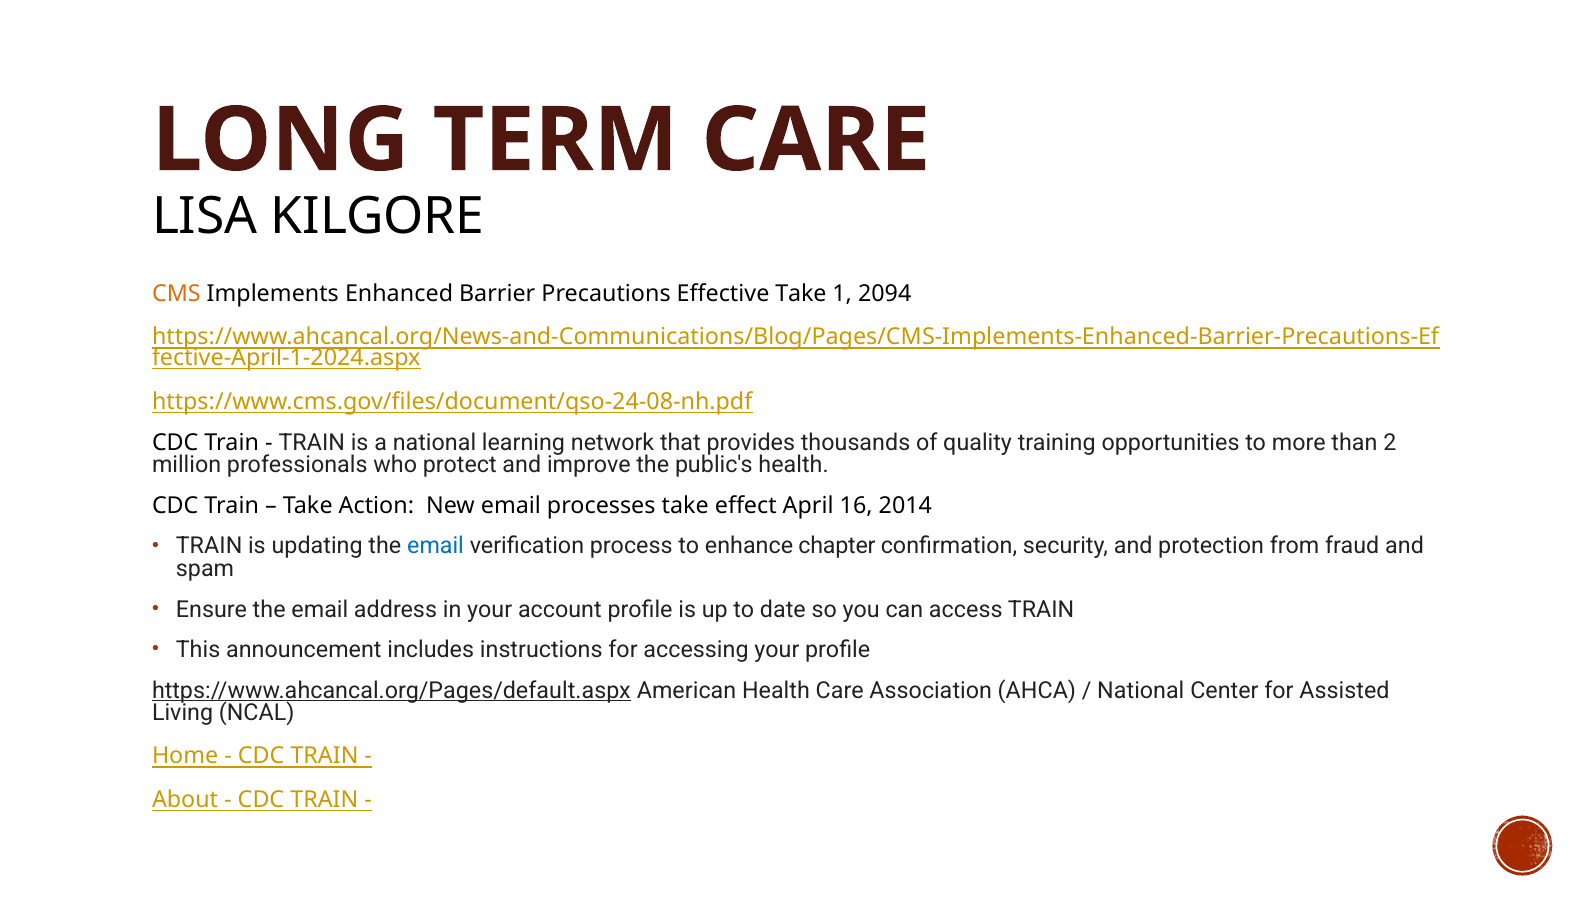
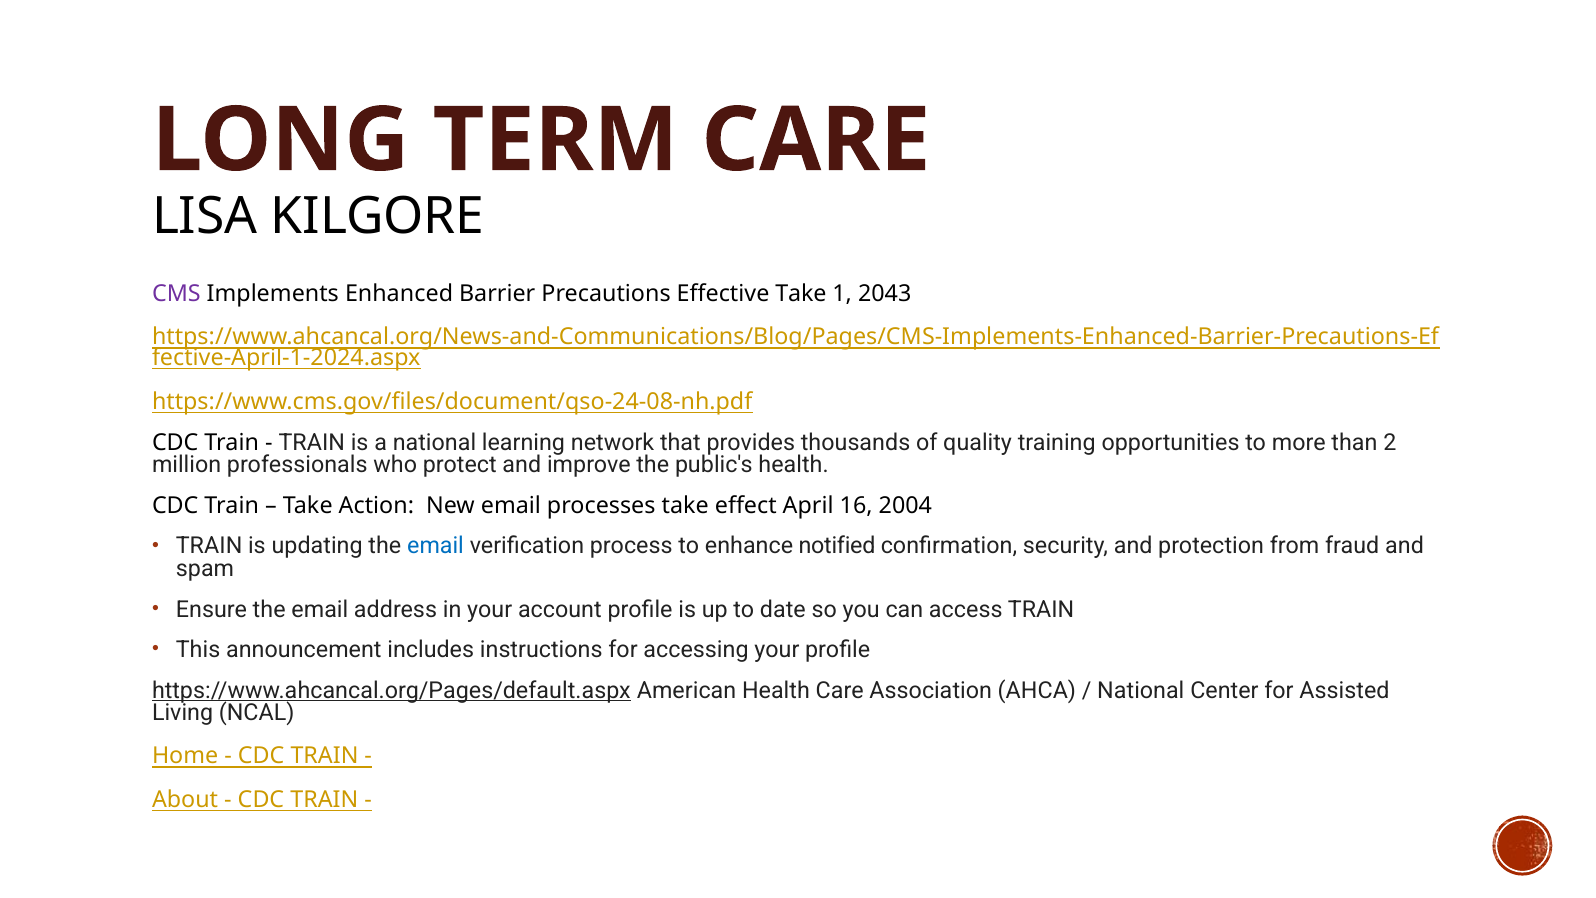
CMS colour: orange -> purple
2094: 2094 -> 2043
2014: 2014 -> 2004
chapter: chapter -> notified
